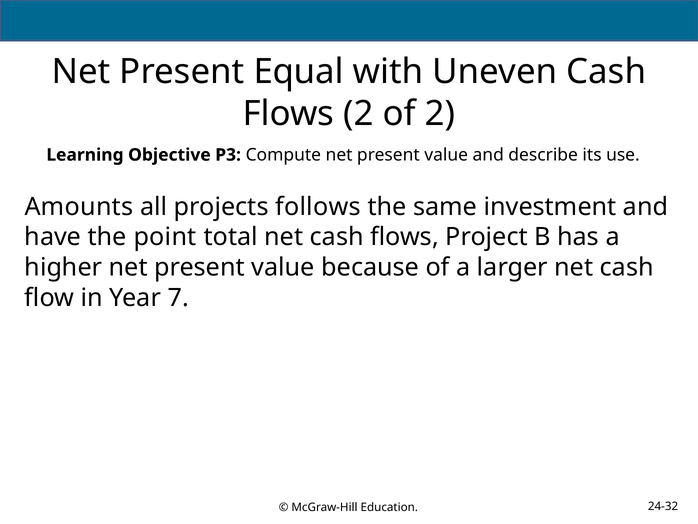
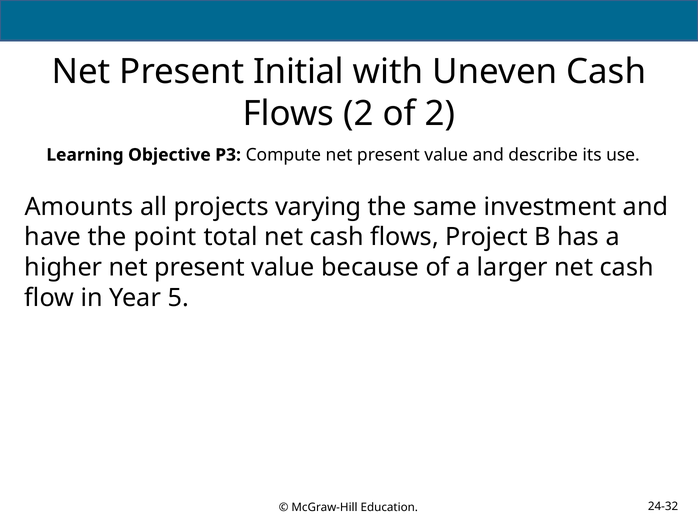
Equal: Equal -> Initial
follows: follows -> varying
7: 7 -> 5
